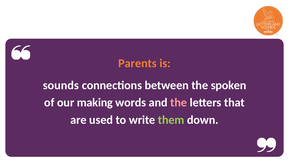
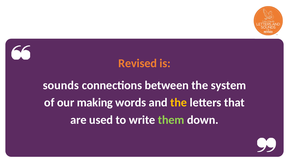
Parents: Parents -> Revised
spoken: spoken -> system
the at (179, 102) colour: pink -> yellow
